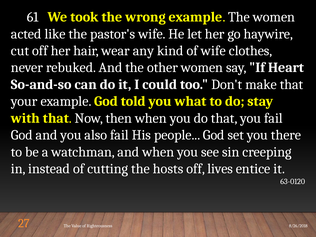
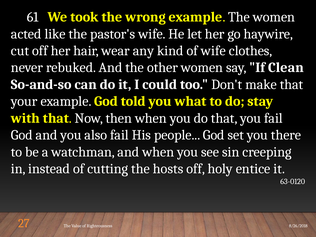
Heart: Heart -> Clean
lives: lives -> holy
